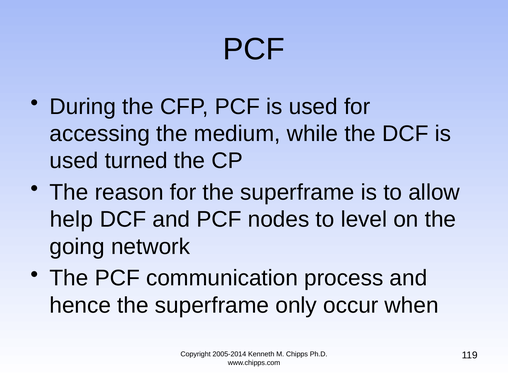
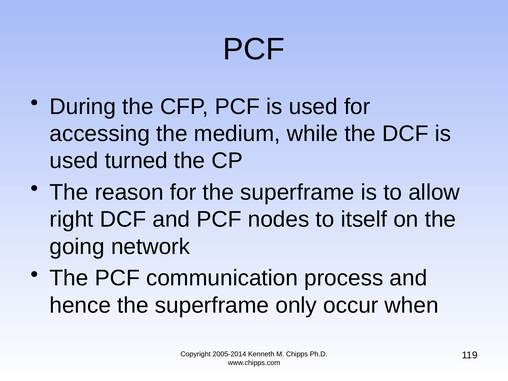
help: help -> right
level: level -> itself
